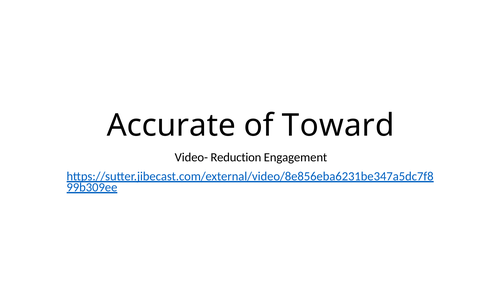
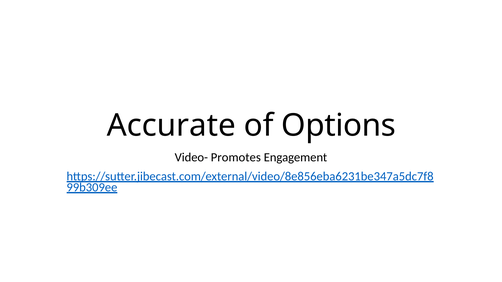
Toward: Toward -> Options
Reduction: Reduction -> Promotes
